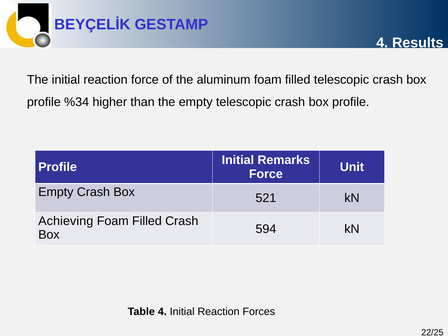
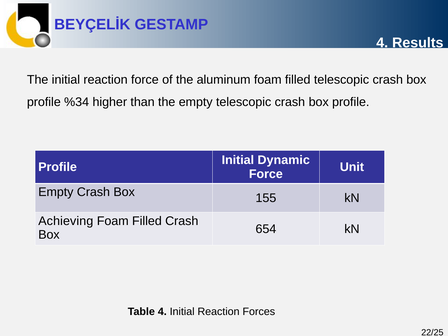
Remarks: Remarks -> Dynamic
521: 521 -> 155
594: 594 -> 654
